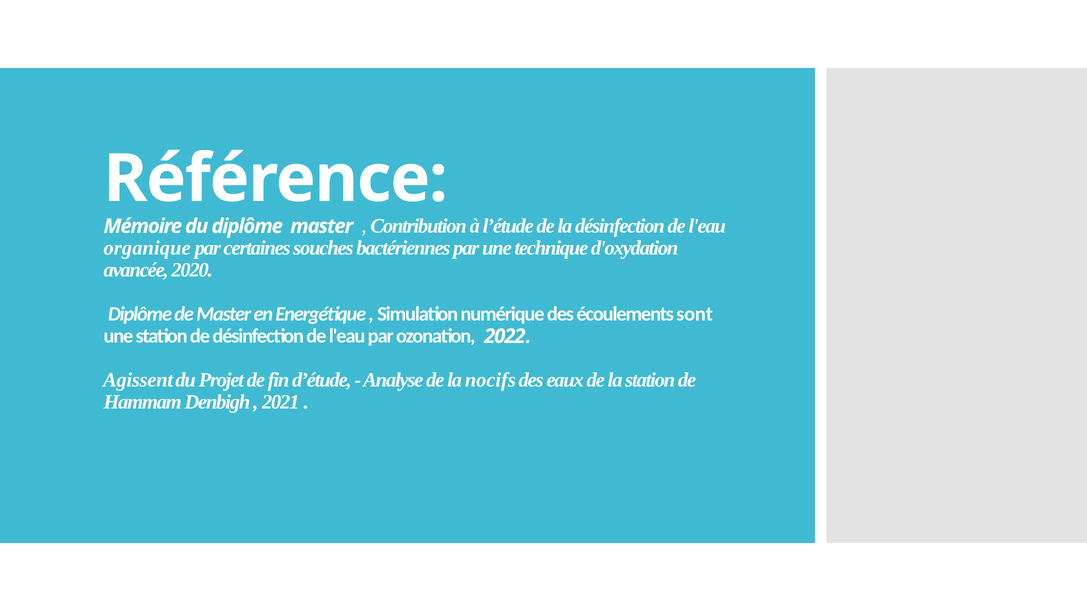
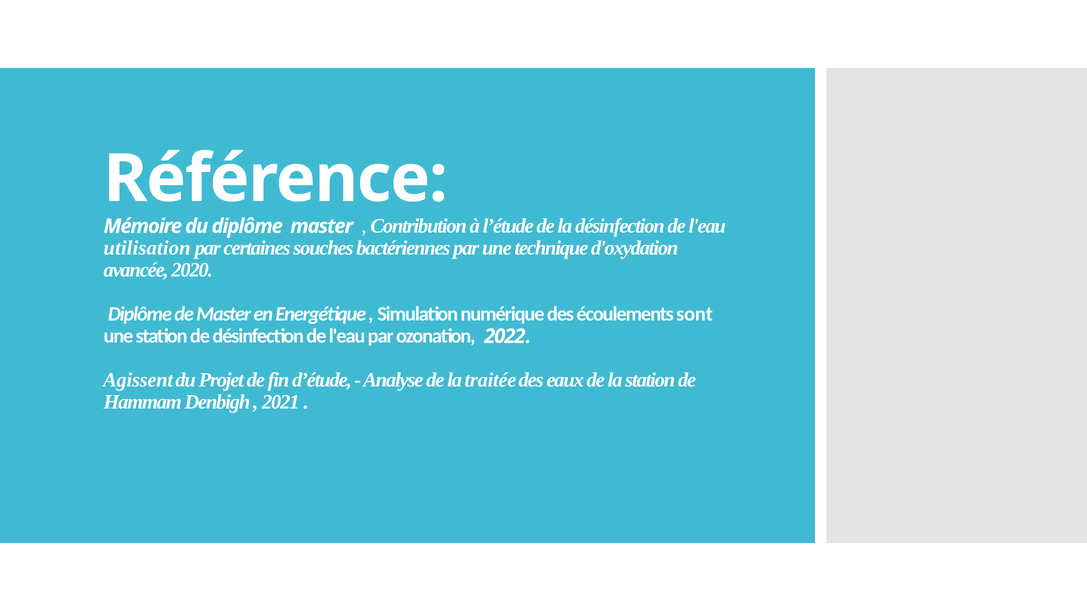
organique: organique -> utilisation
nocifs: nocifs -> traitée
